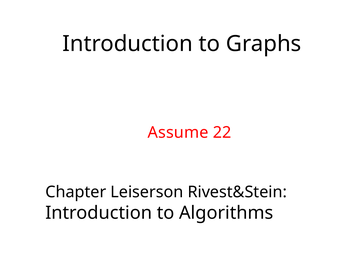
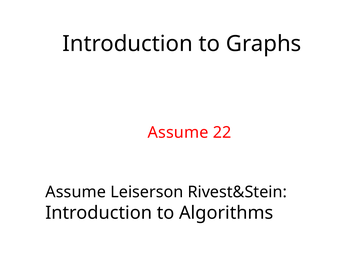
Chapter at (76, 192): Chapter -> Assume
